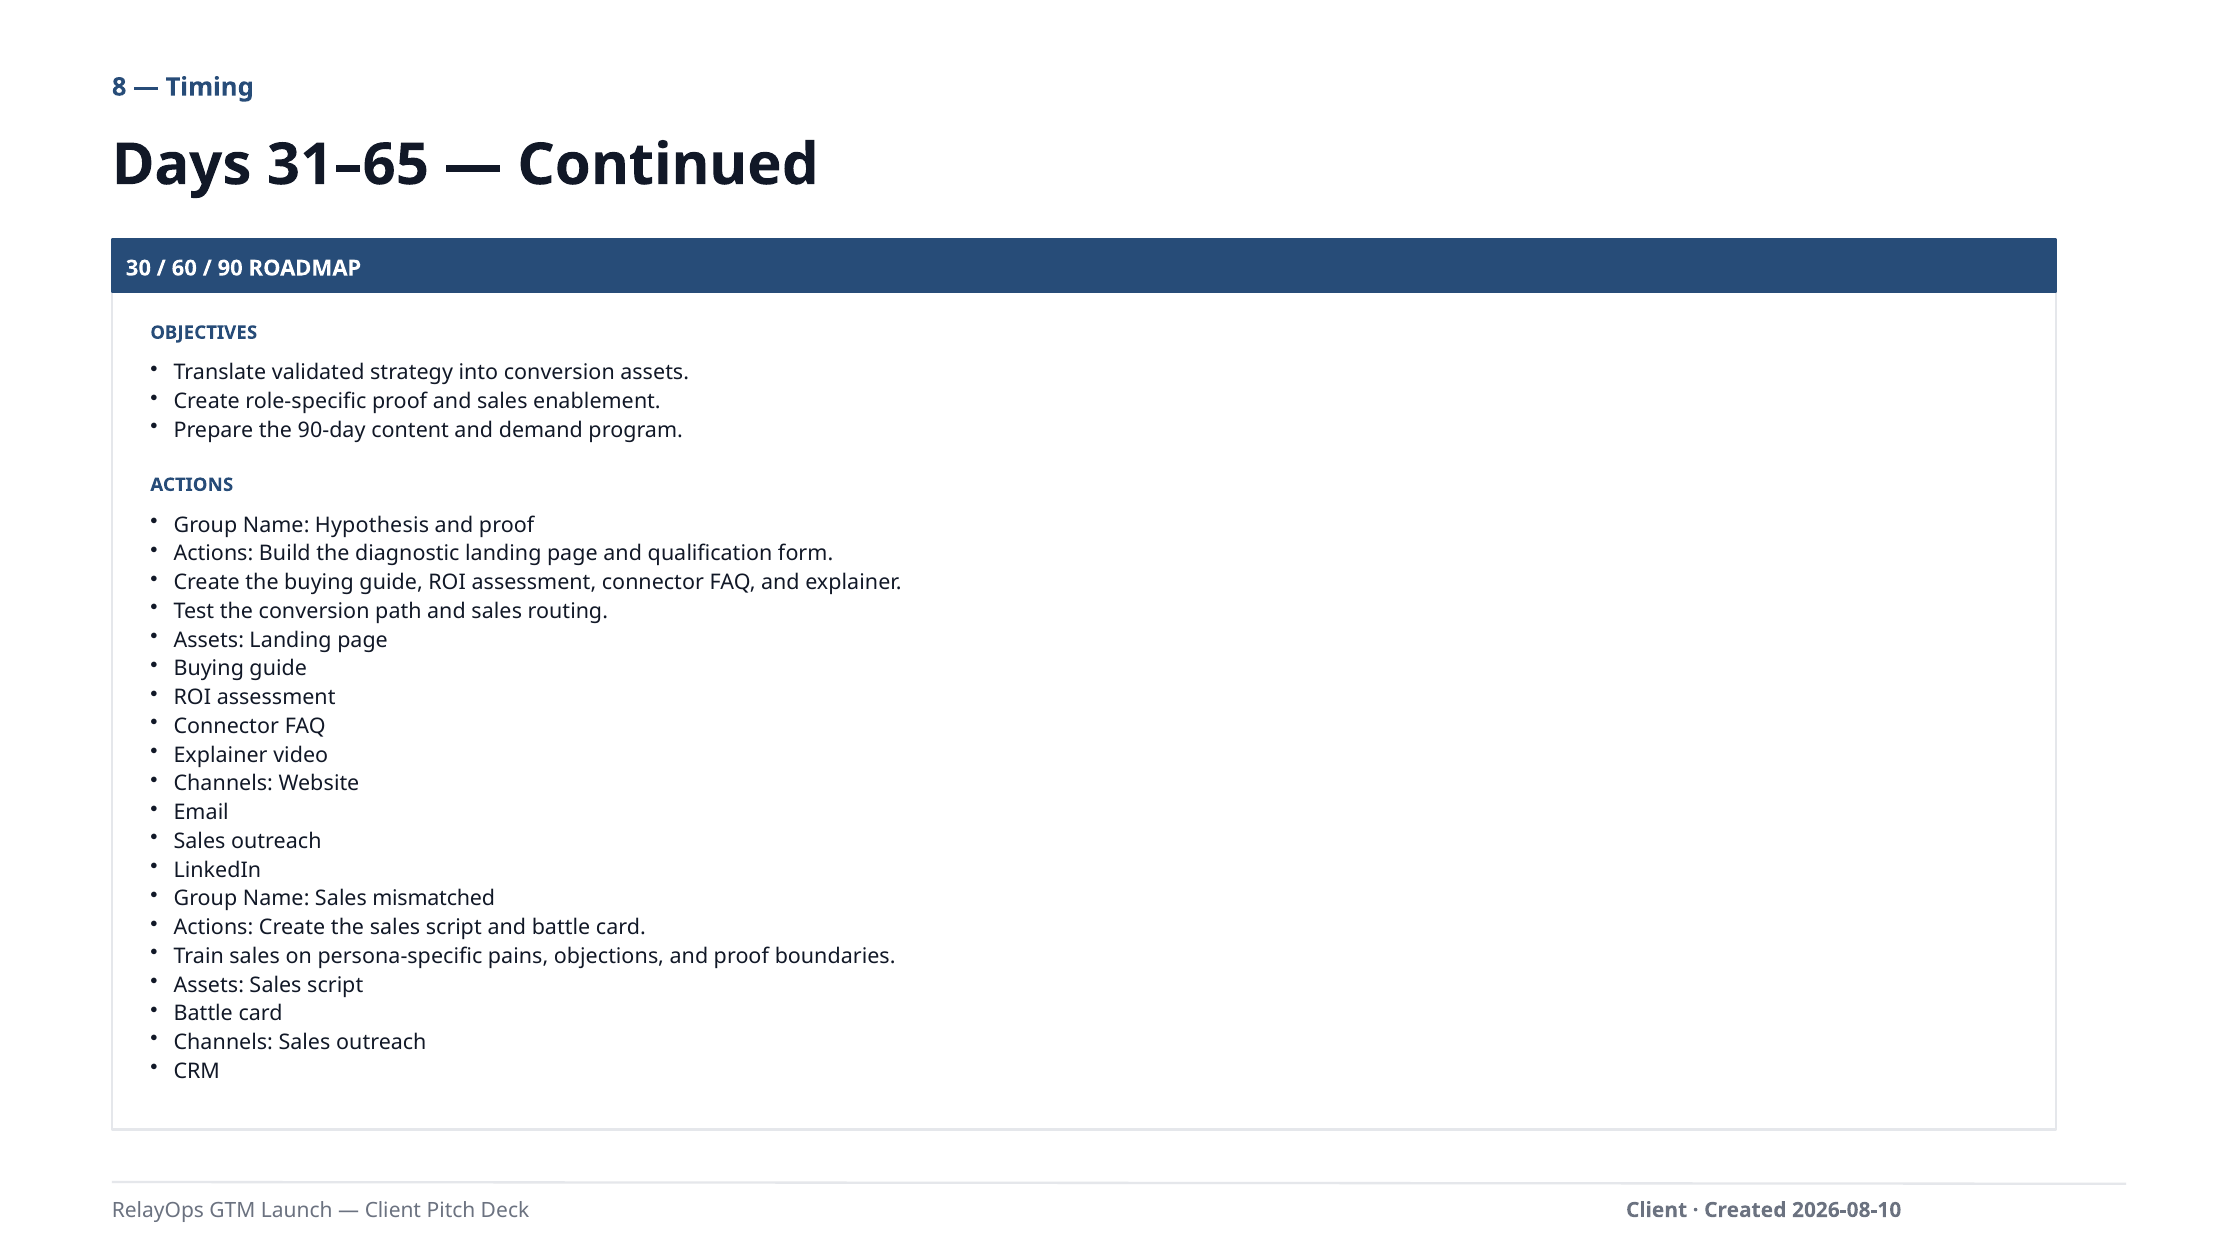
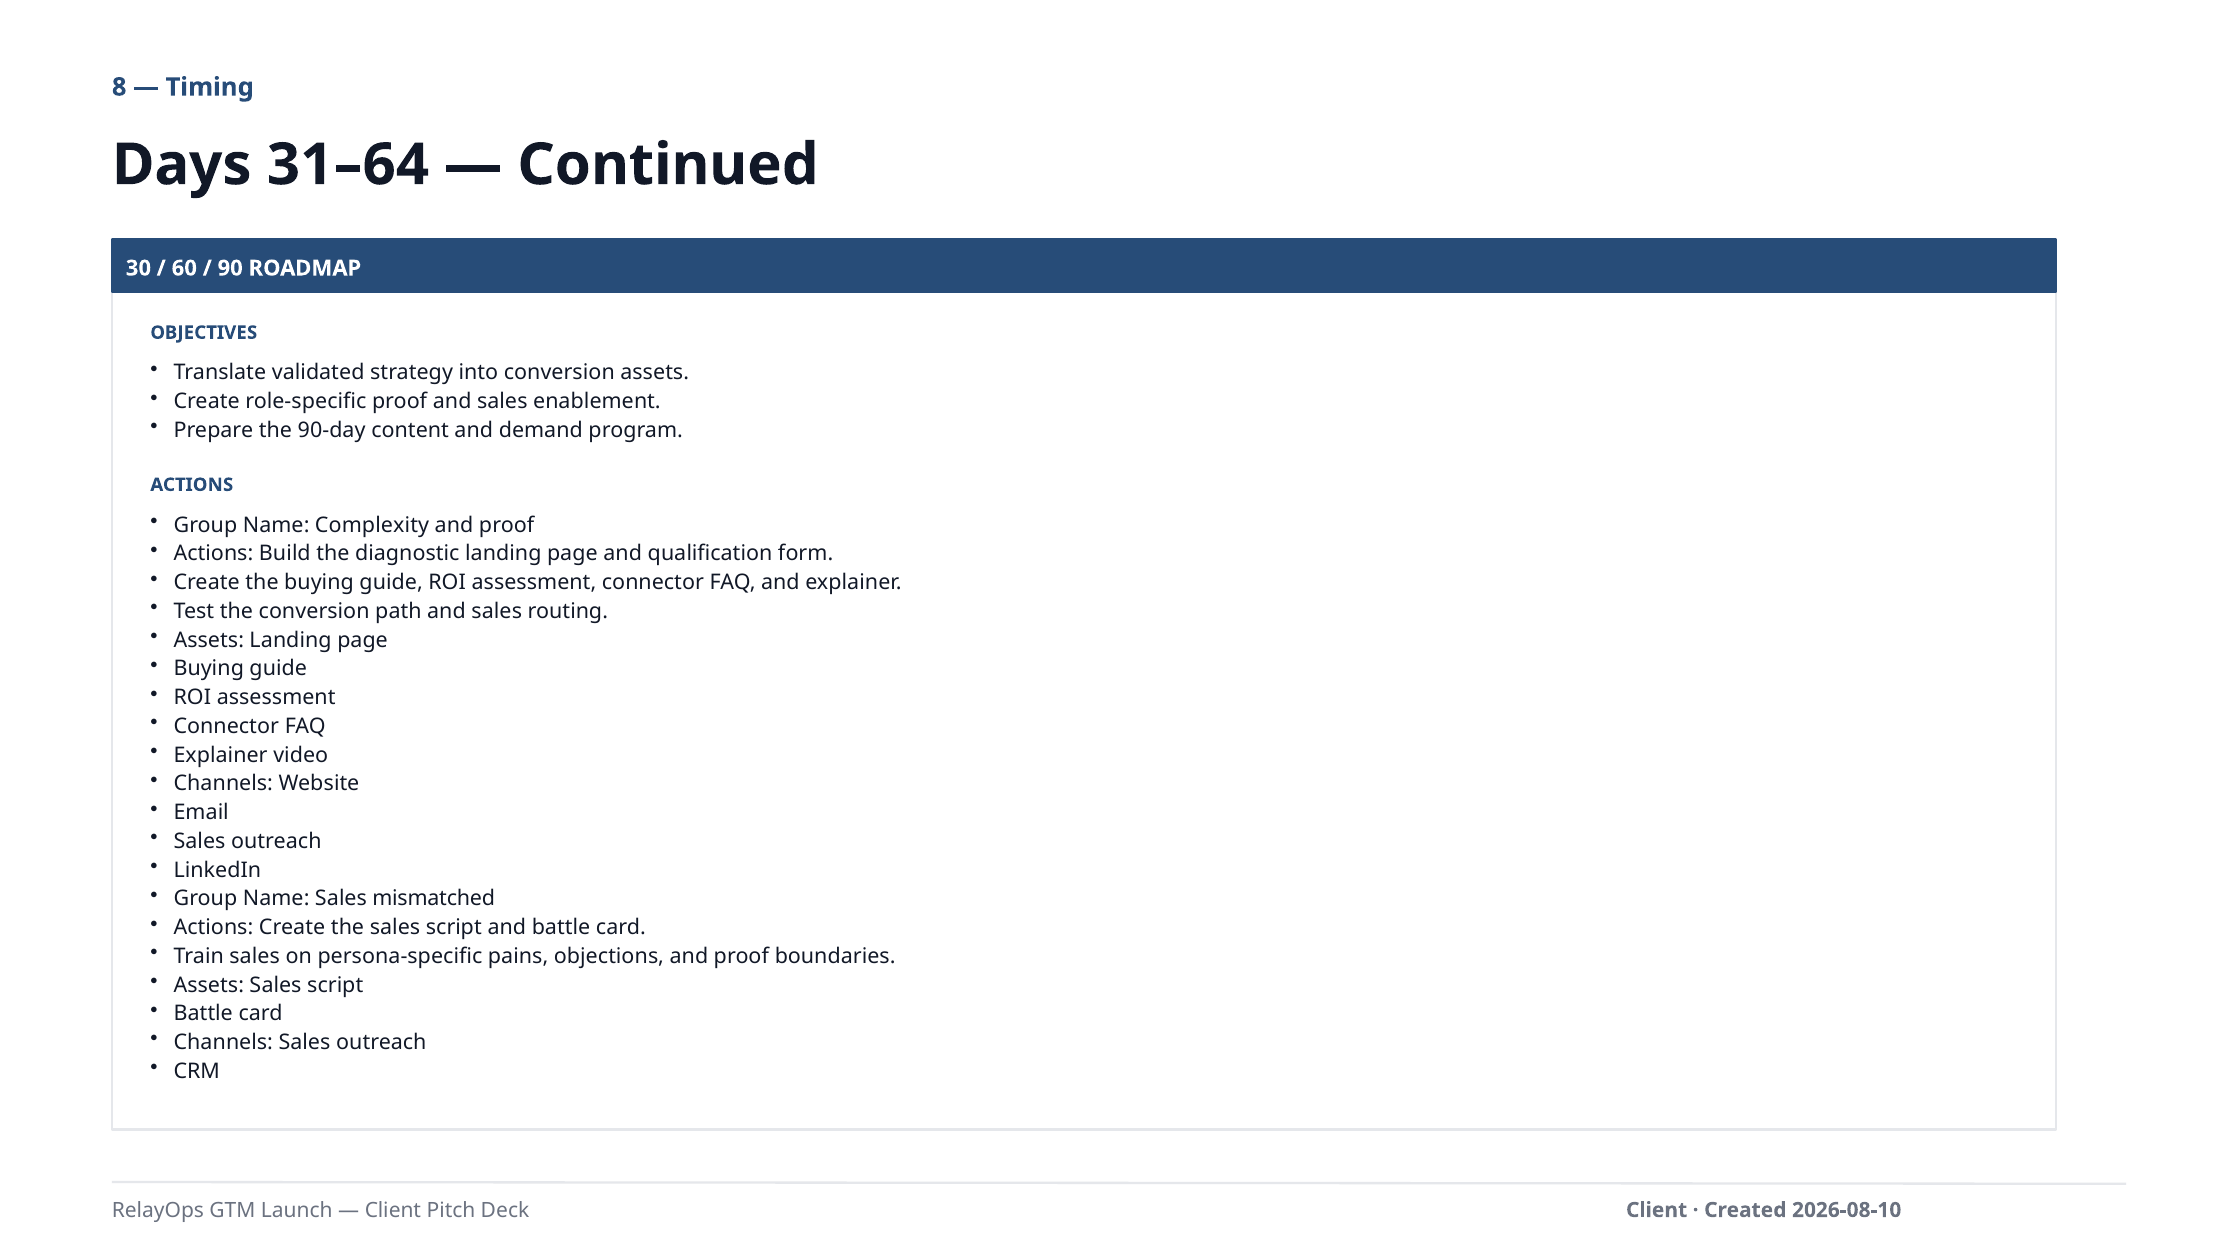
31–65: 31–65 -> 31–64
Hypothesis: Hypothesis -> Complexity
